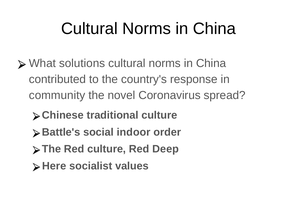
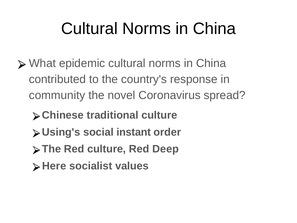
solutions: solutions -> epidemic
Battle's: Battle's -> Using's
indoor: indoor -> instant
